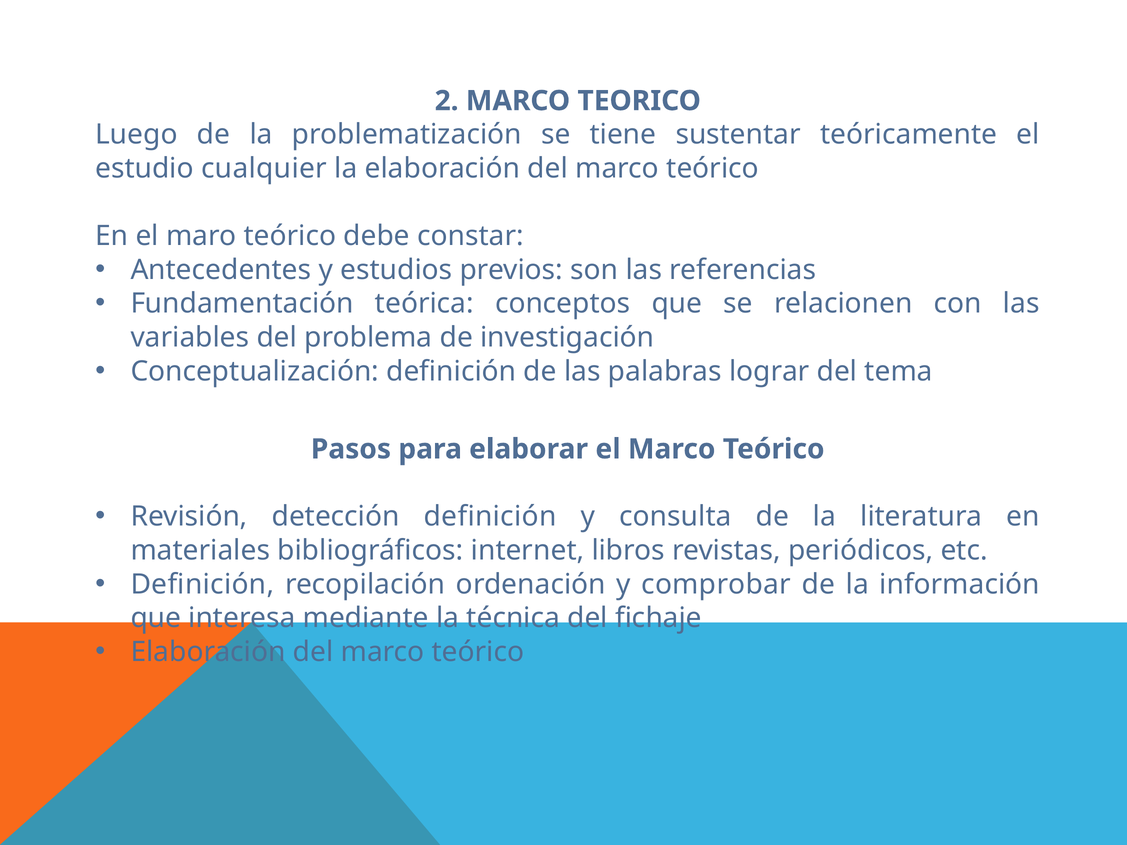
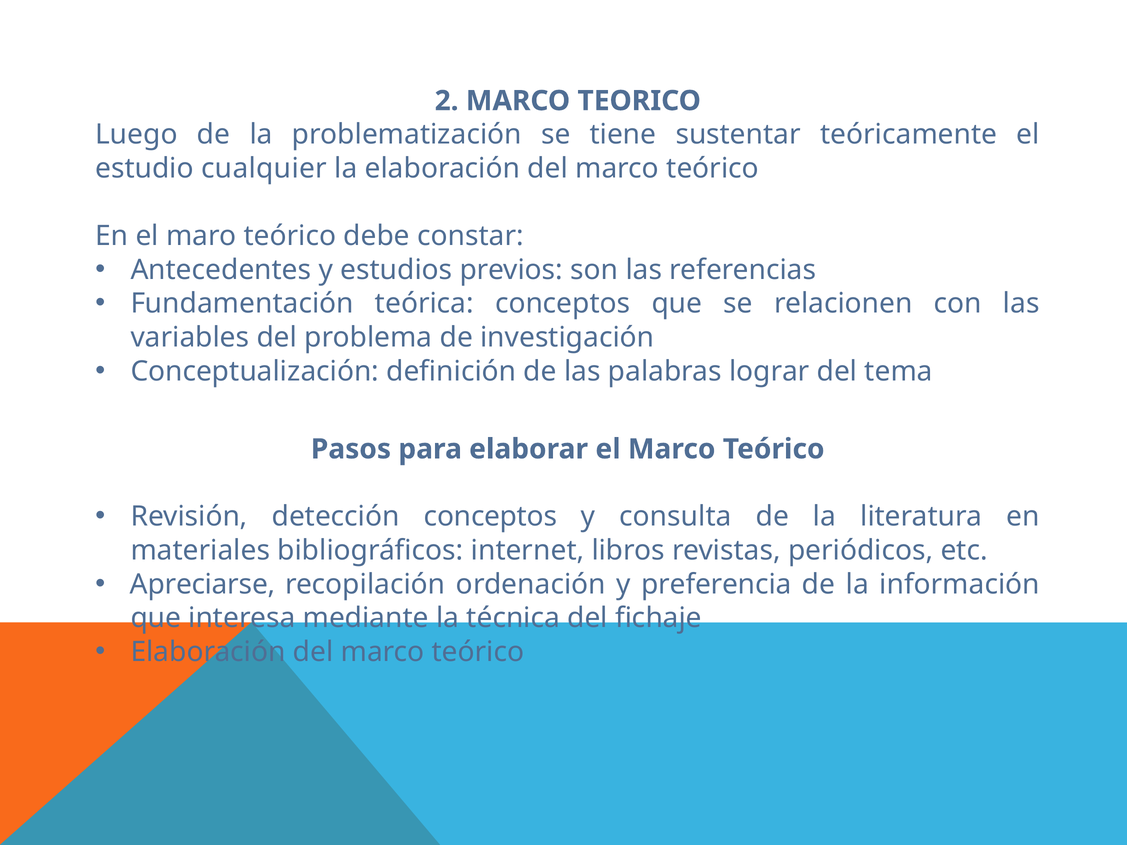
detección definición: definición -> conceptos
Definición at (202, 584): Definición -> Apreciarse
comprobar: comprobar -> preferencia
